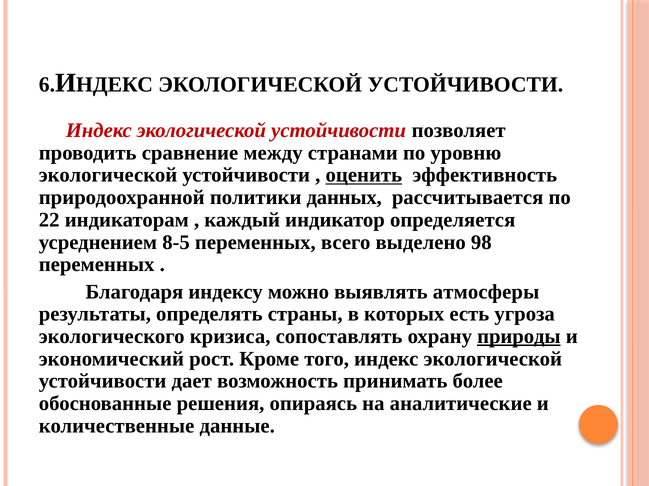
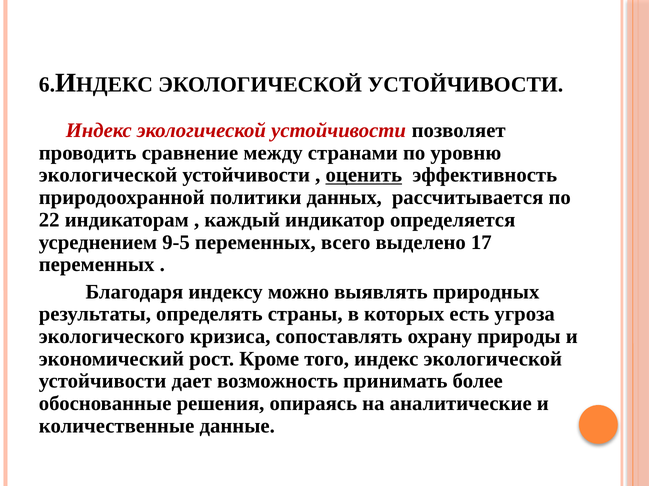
8-5: 8-5 -> 9-5
98: 98 -> 17
атмосферы: атмосферы -> природных
природы underline: present -> none
